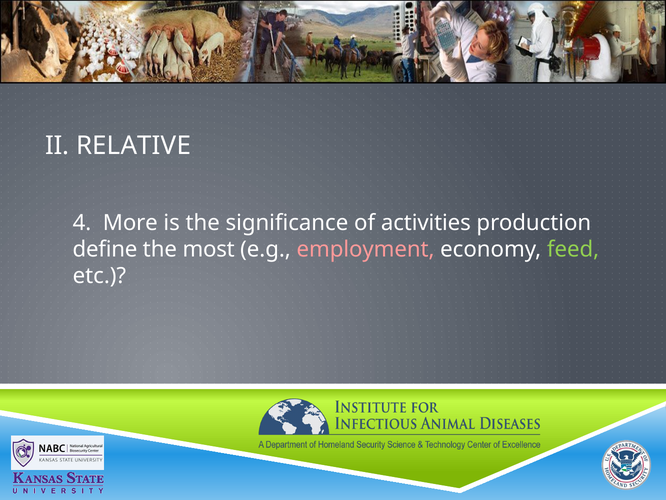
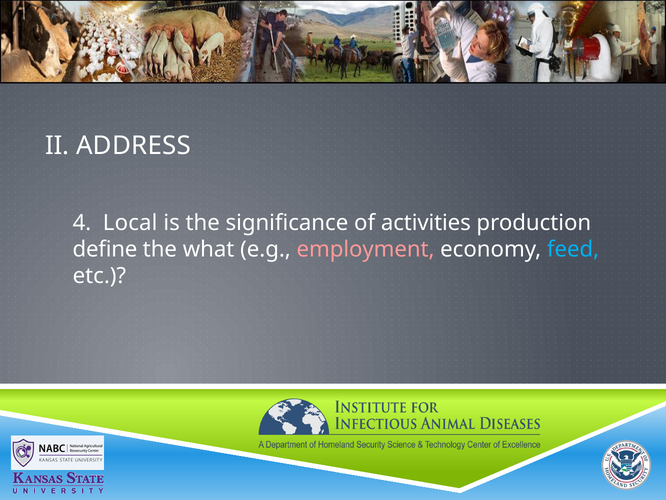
RELATIVE: RELATIVE -> ADDRESS
More: More -> Local
most: most -> what
feed colour: light green -> light blue
